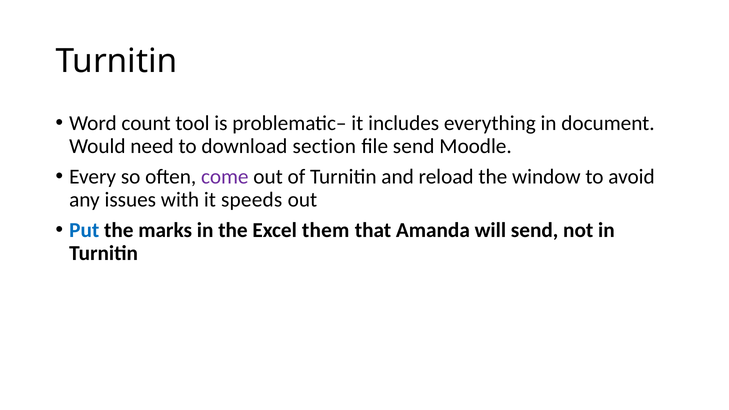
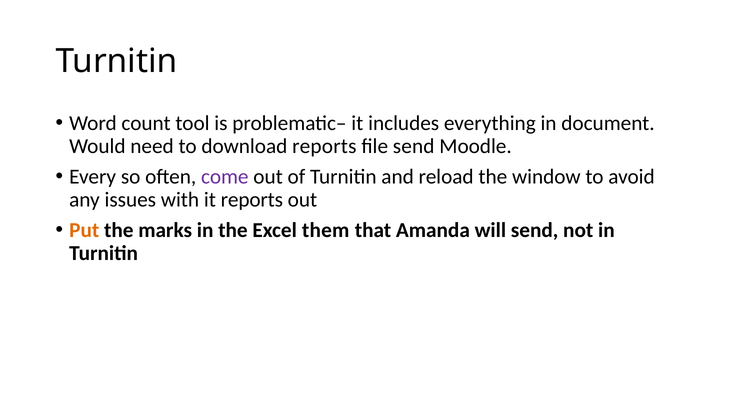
download section: section -> reports
it speeds: speeds -> reports
Put colour: blue -> orange
